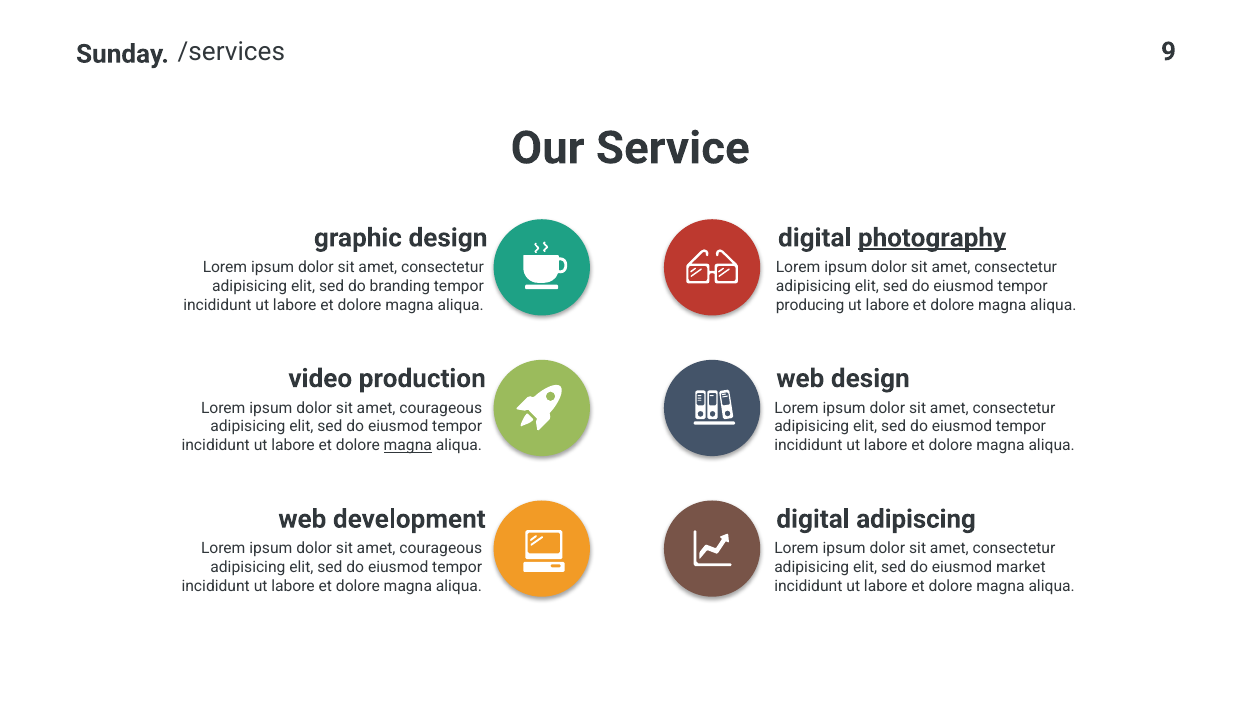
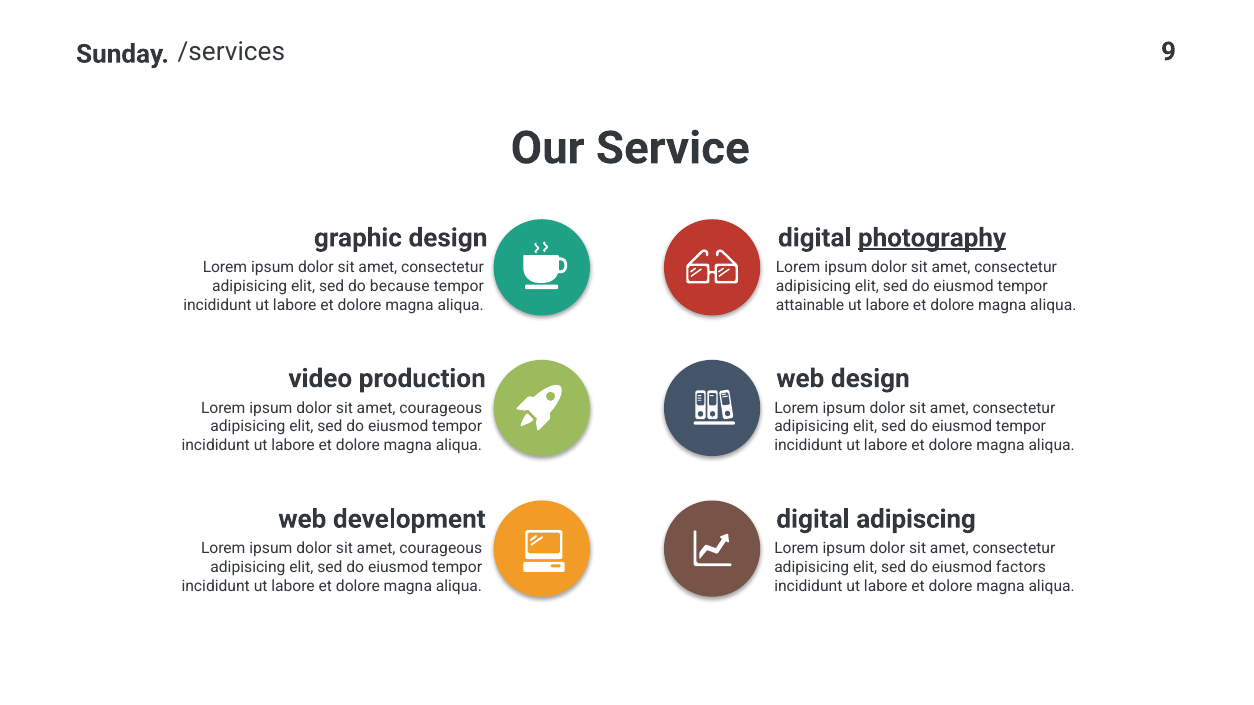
branding: branding -> because
producing: producing -> attainable
magna at (408, 446) underline: present -> none
market: market -> factors
